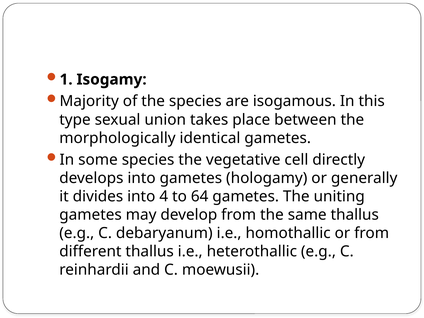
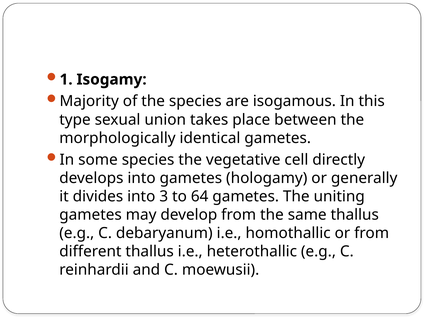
4: 4 -> 3
